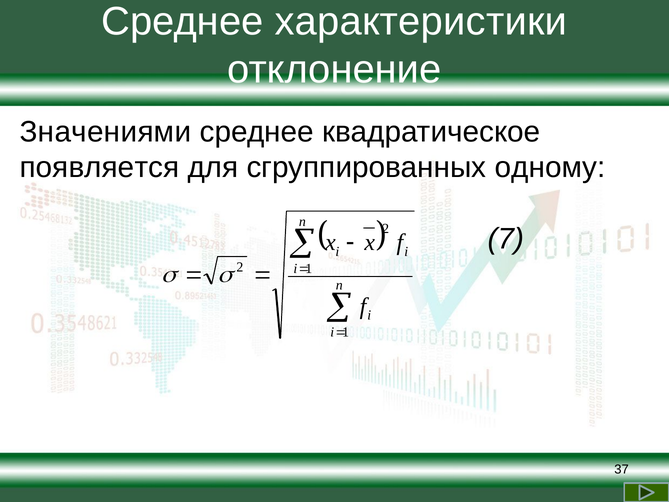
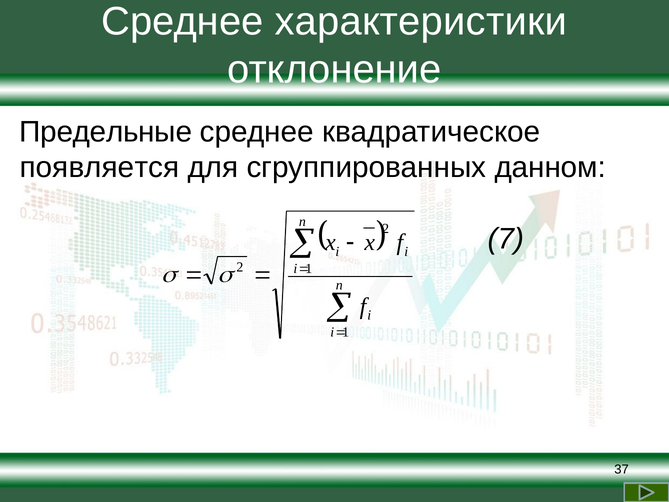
Значениями: Значениями -> Предельные
одному: одному -> данном
